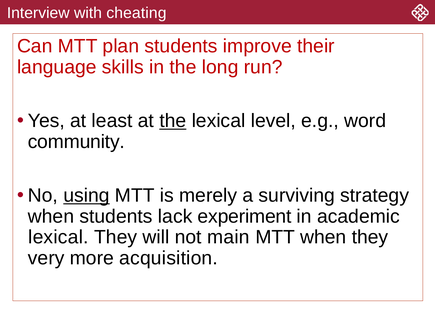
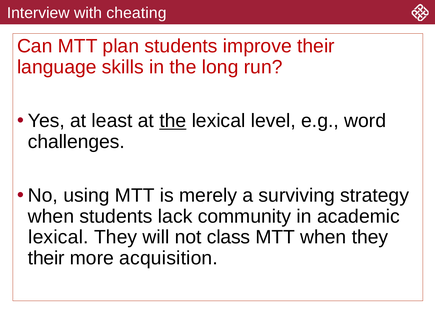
community: community -> challenges
using underline: present -> none
experiment: experiment -> community
main: main -> class
very at (46, 258): very -> their
